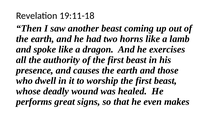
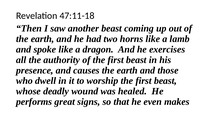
19:11-18: 19:11-18 -> 47:11-18
